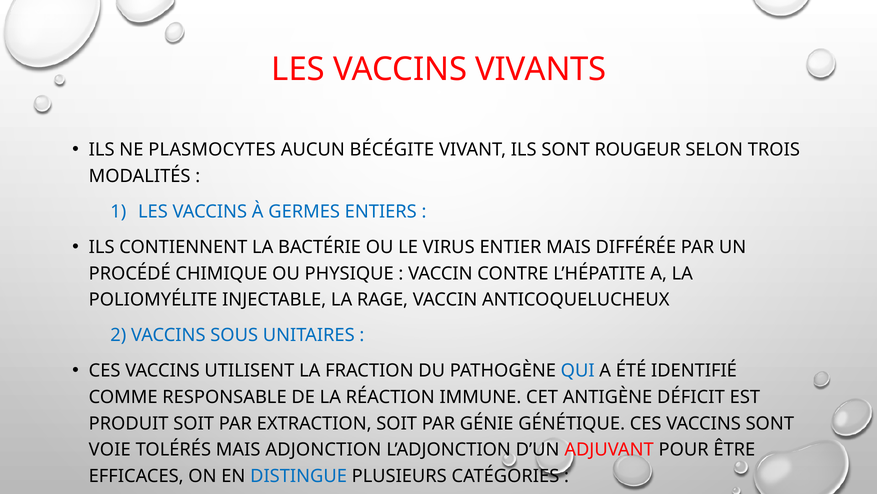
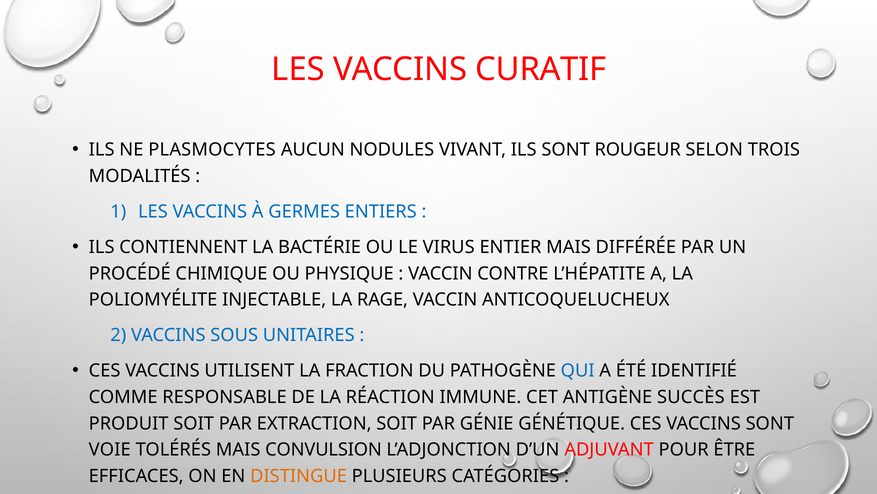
VIVANTS: VIVANTS -> CURATIF
BÉCÉGITE: BÉCÉGITE -> NODULES
DÉFICIT: DÉFICIT -> SUCCÈS
ADJONCTION: ADJONCTION -> CONVULSION
DISTINGUE colour: blue -> orange
